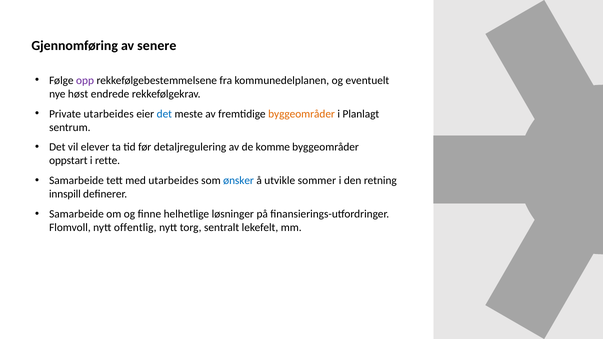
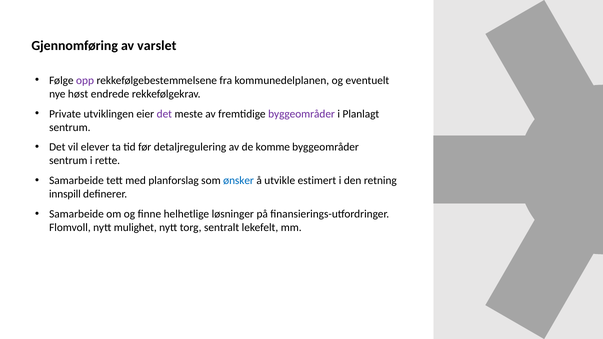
senere: senere -> varslet
Private utarbeides: utarbeides -> utviklingen
det at (164, 114) colour: blue -> purple
byggeområder at (302, 114) colour: orange -> purple
oppstart at (68, 161): oppstart -> sentrum
med utarbeides: utarbeides -> planforslag
sommer: sommer -> estimert
offentlig: offentlig -> mulighet
